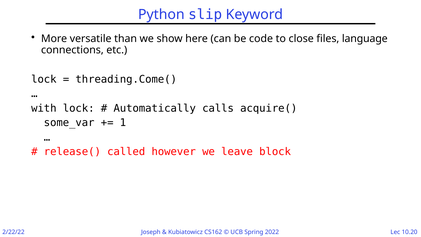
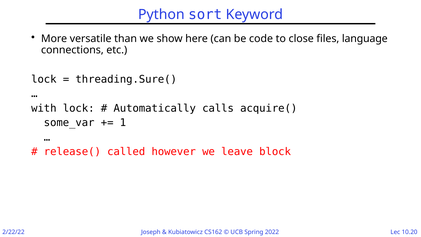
slip: slip -> sort
threading.Come(: threading.Come( -> threading.Sure(
